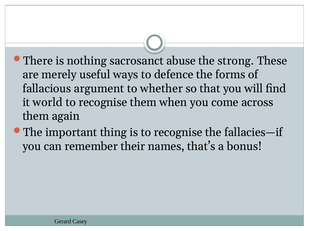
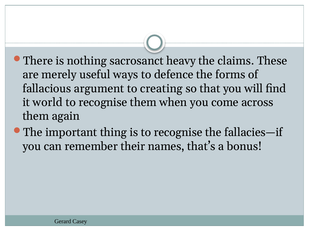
abuse: abuse -> heavy
strong: strong -> claims
whether: whether -> creating
